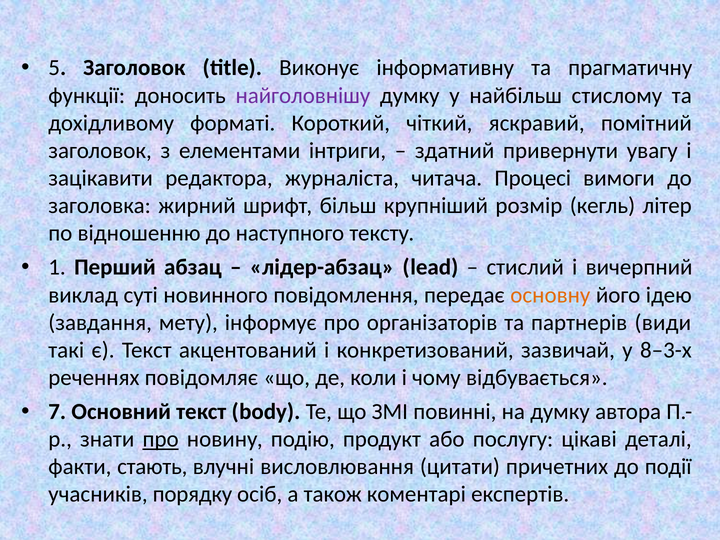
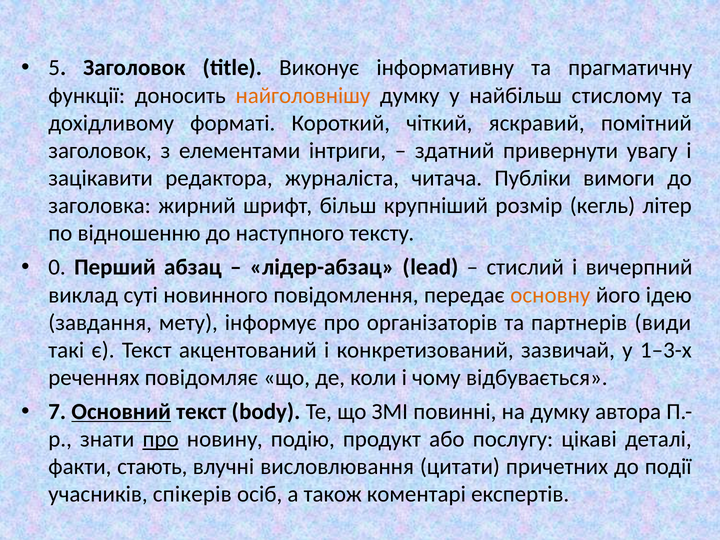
найголовнішу colour: purple -> orange
Процесі: Процесі -> Публіки
1: 1 -> 0
8–3-х: 8–3-х -> 1–3-х
Основний underline: none -> present
порядку: порядку -> спікерів
